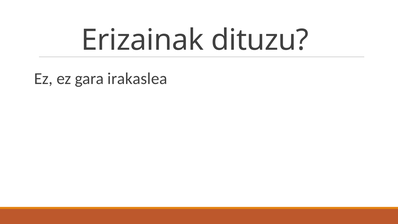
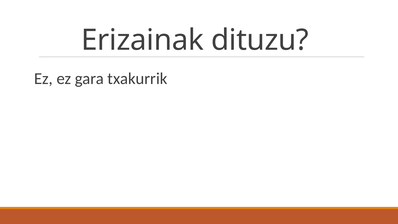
irakaslea: irakaslea -> txakurrik
